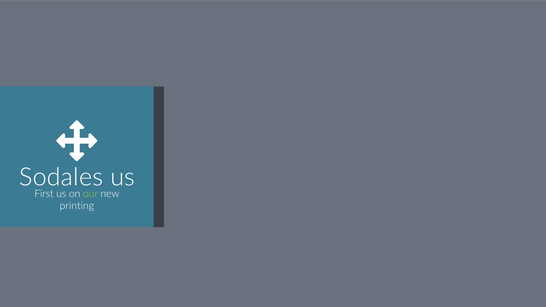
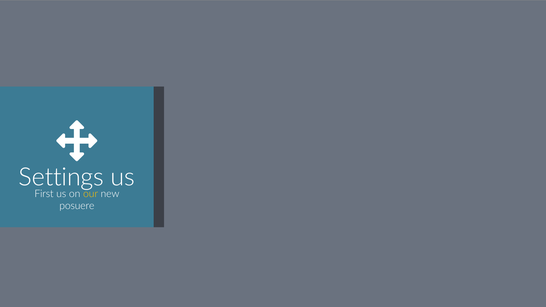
Sodales: Sodales -> Settings
our colour: light green -> yellow
printing: printing -> posuere
